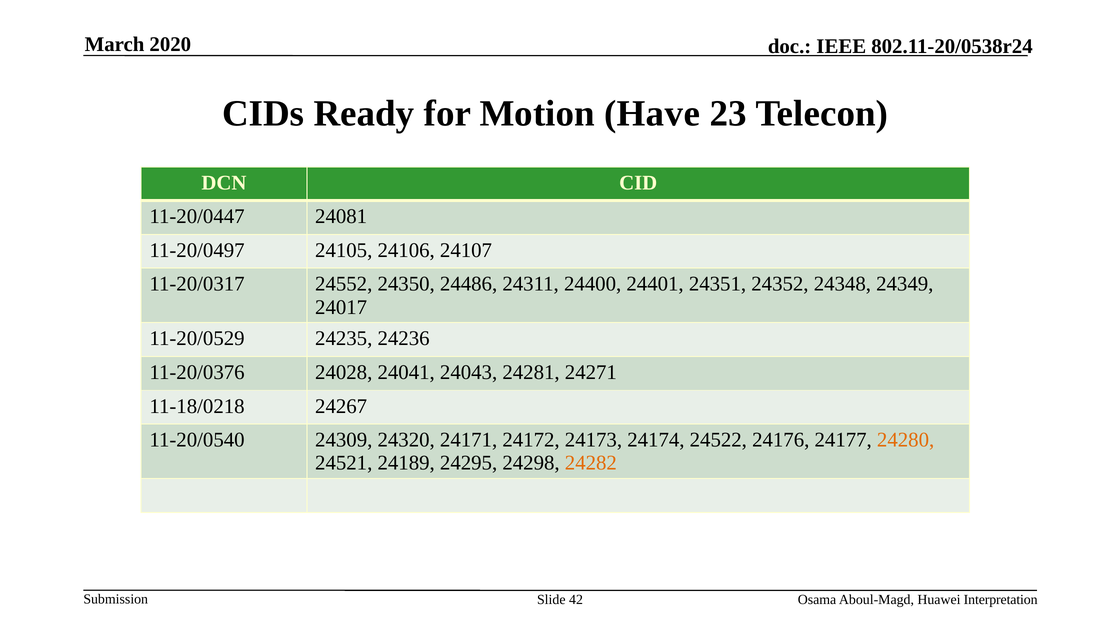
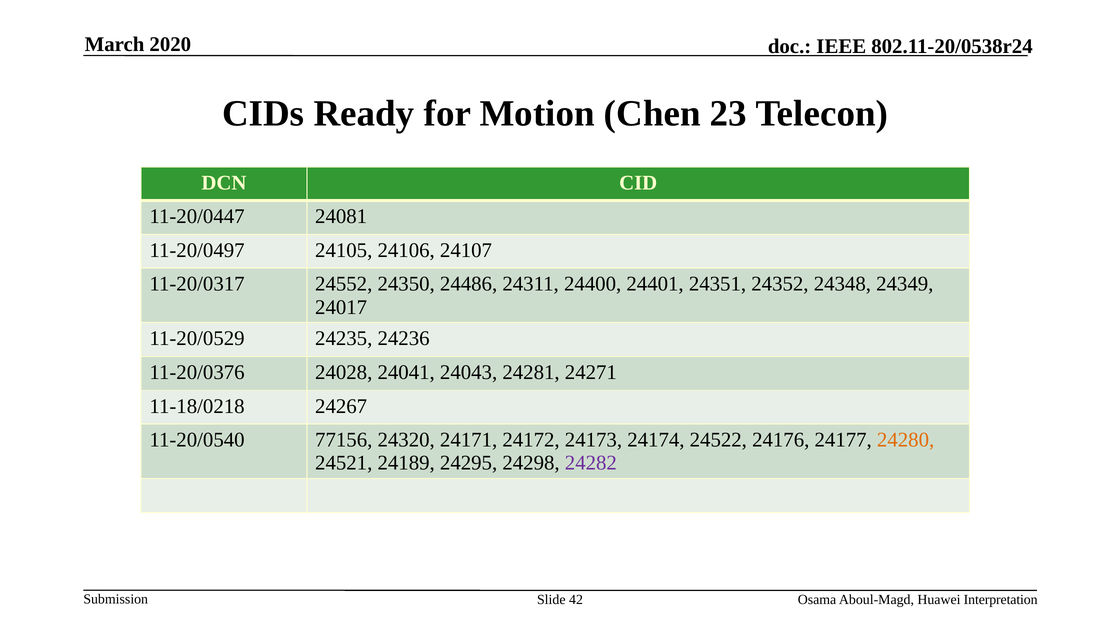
Have: Have -> Chen
24309: 24309 -> 77156
24282 colour: orange -> purple
